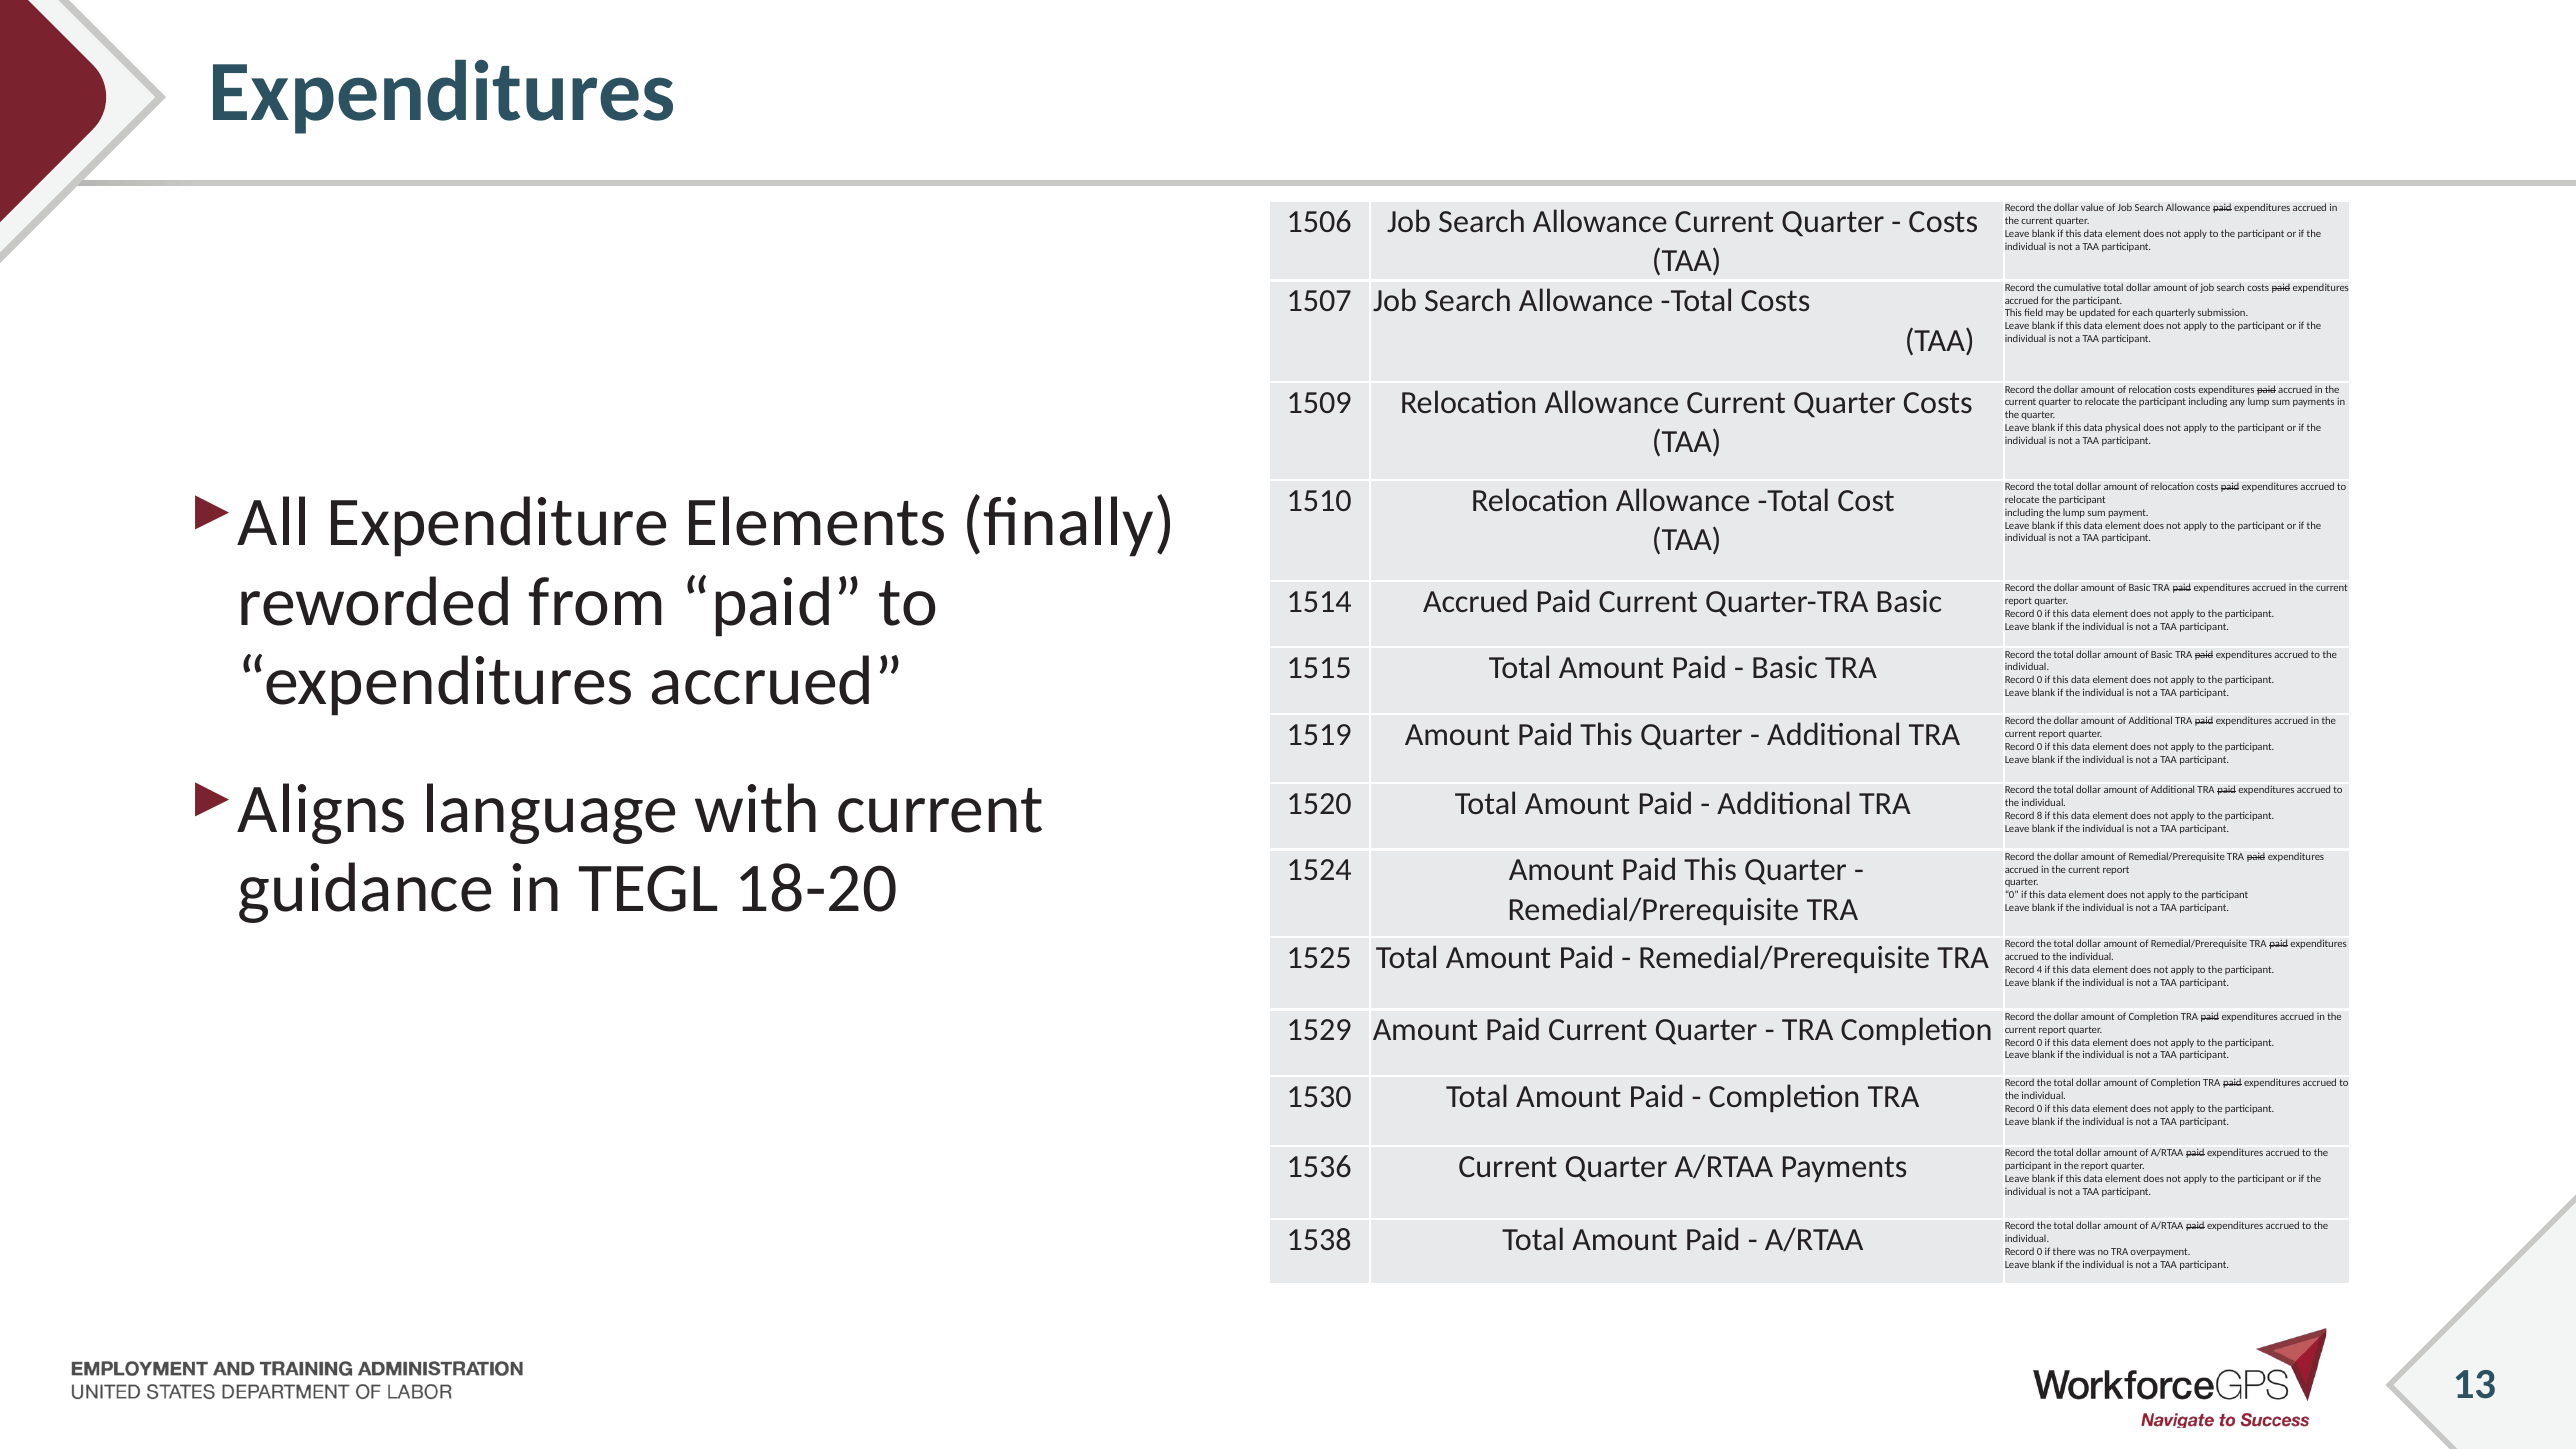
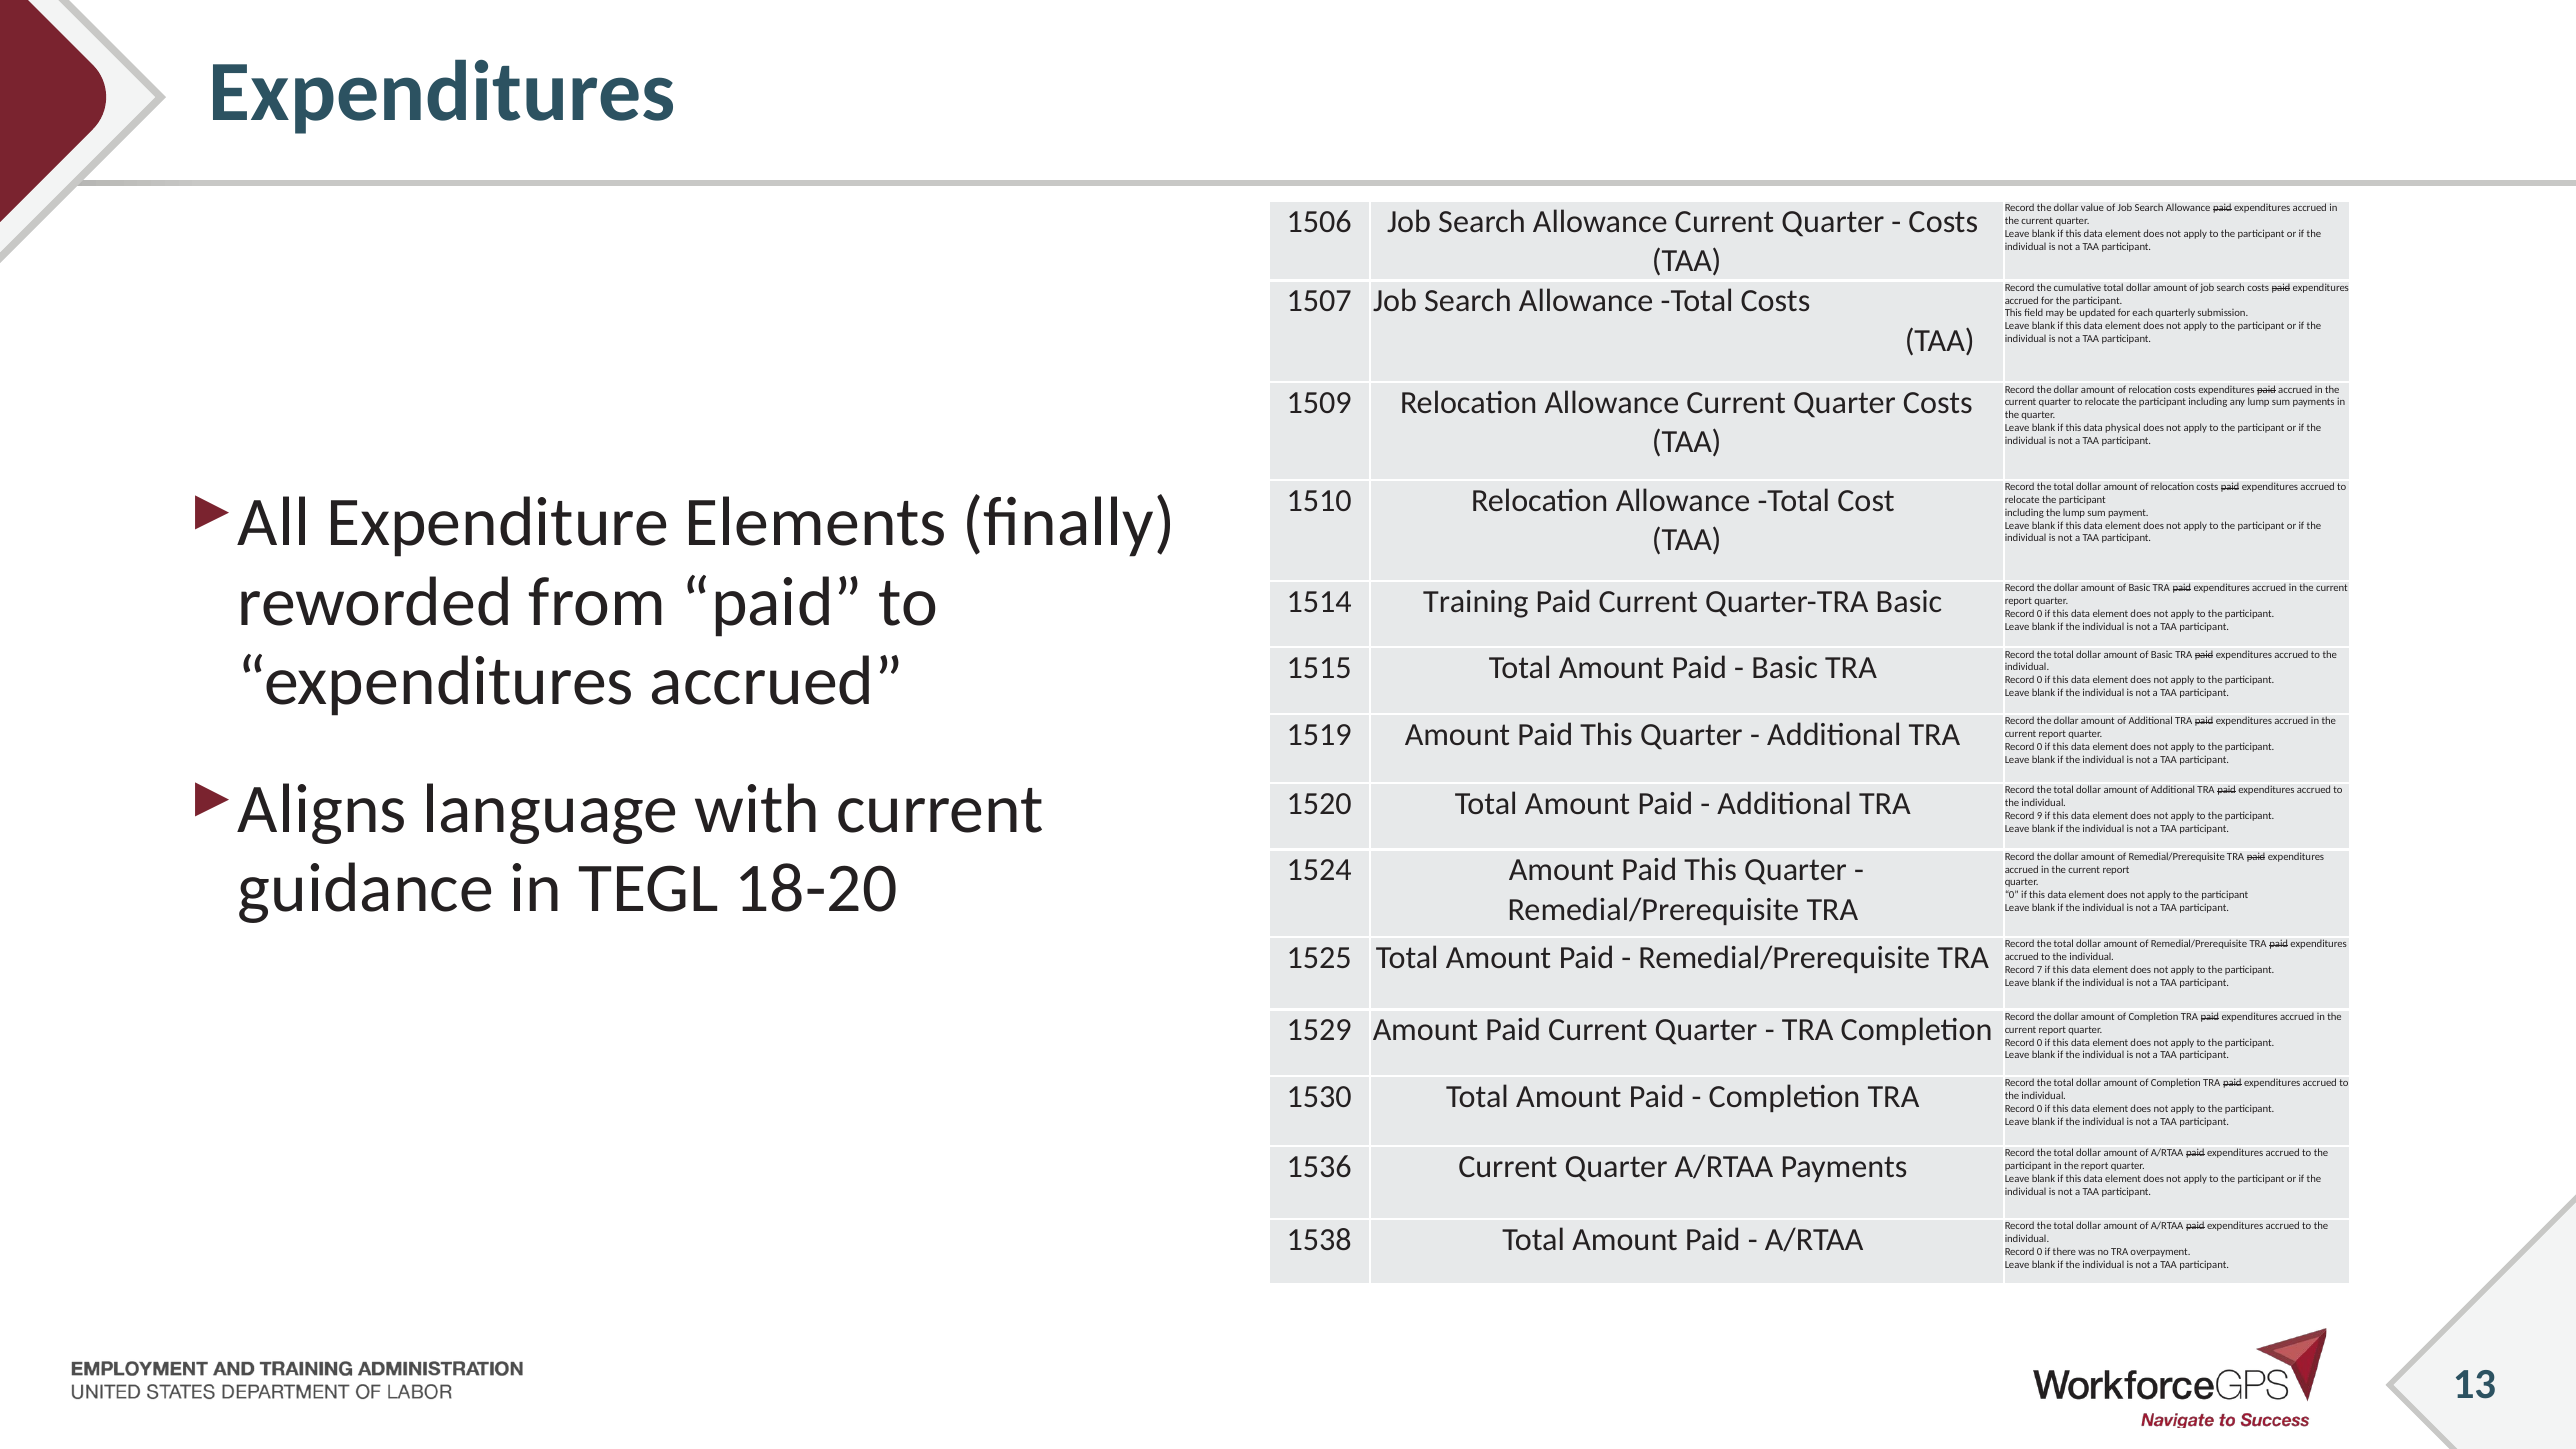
1514 Accrued: Accrued -> Training
8: 8 -> 9
4: 4 -> 7
